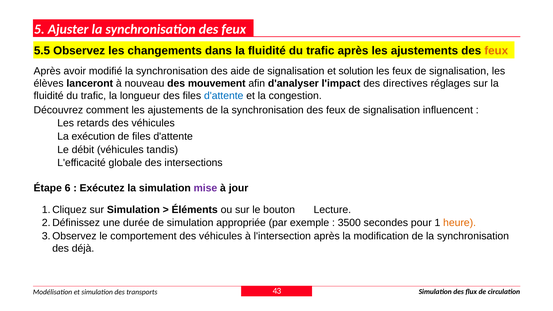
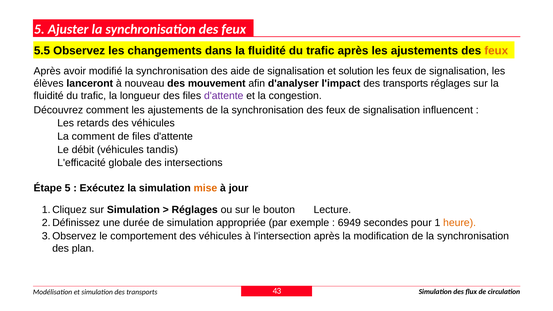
l'impact des directives: directives -> transports
d'attente at (224, 96) colour: blue -> purple
La exécution: exécution -> comment
Étape 6: 6 -> 5
mise colour: purple -> orange
Éléments at (195, 210): Éléments -> Réglages
3500: 3500 -> 6949
déjà: déjà -> plan
